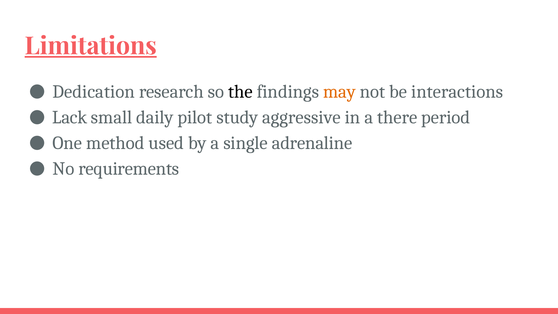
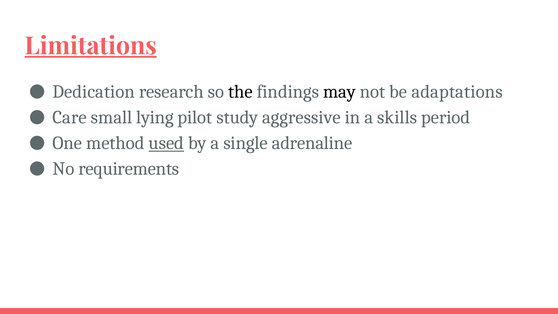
may colour: orange -> black
interactions: interactions -> adaptations
Lack: Lack -> Care
daily: daily -> lying
there: there -> skills
used underline: none -> present
